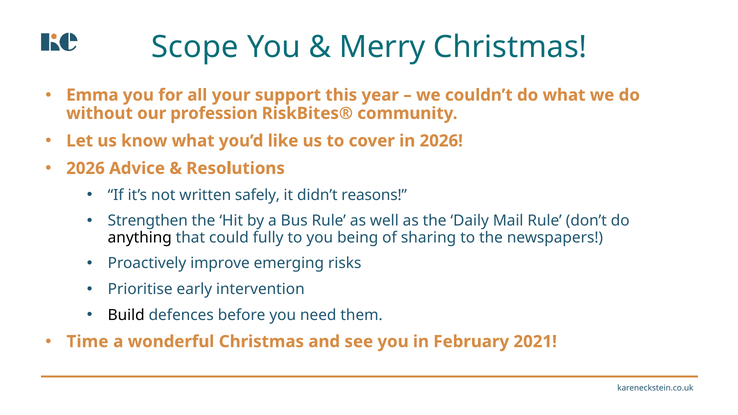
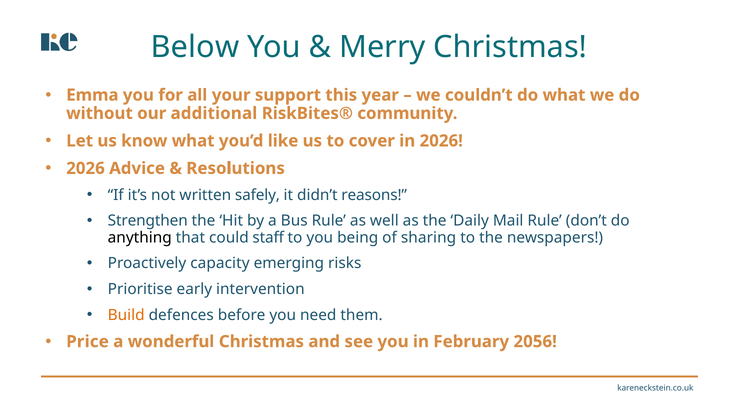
Scope: Scope -> Below
profession: profession -> additional
fully: fully -> staff
improve: improve -> capacity
Build colour: black -> orange
Time: Time -> Price
2021: 2021 -> 2056
